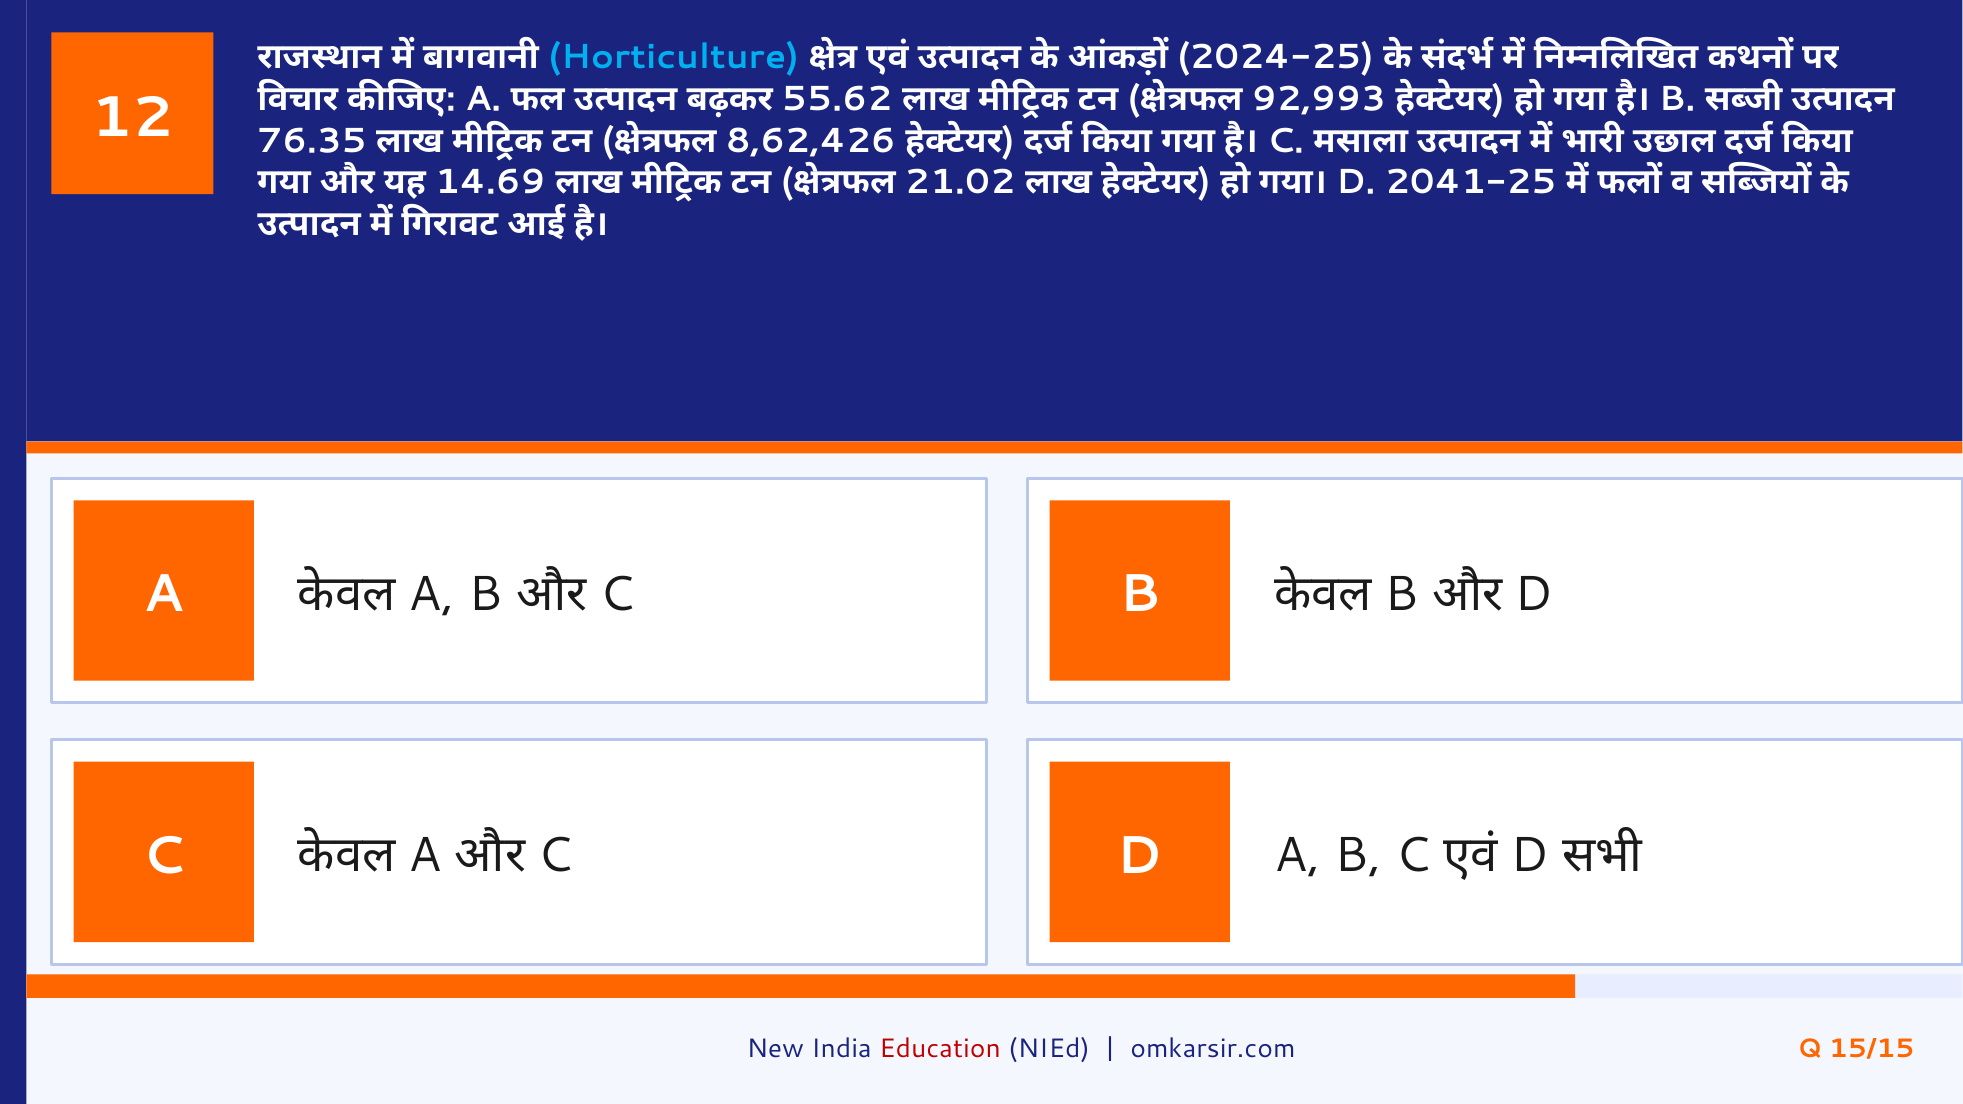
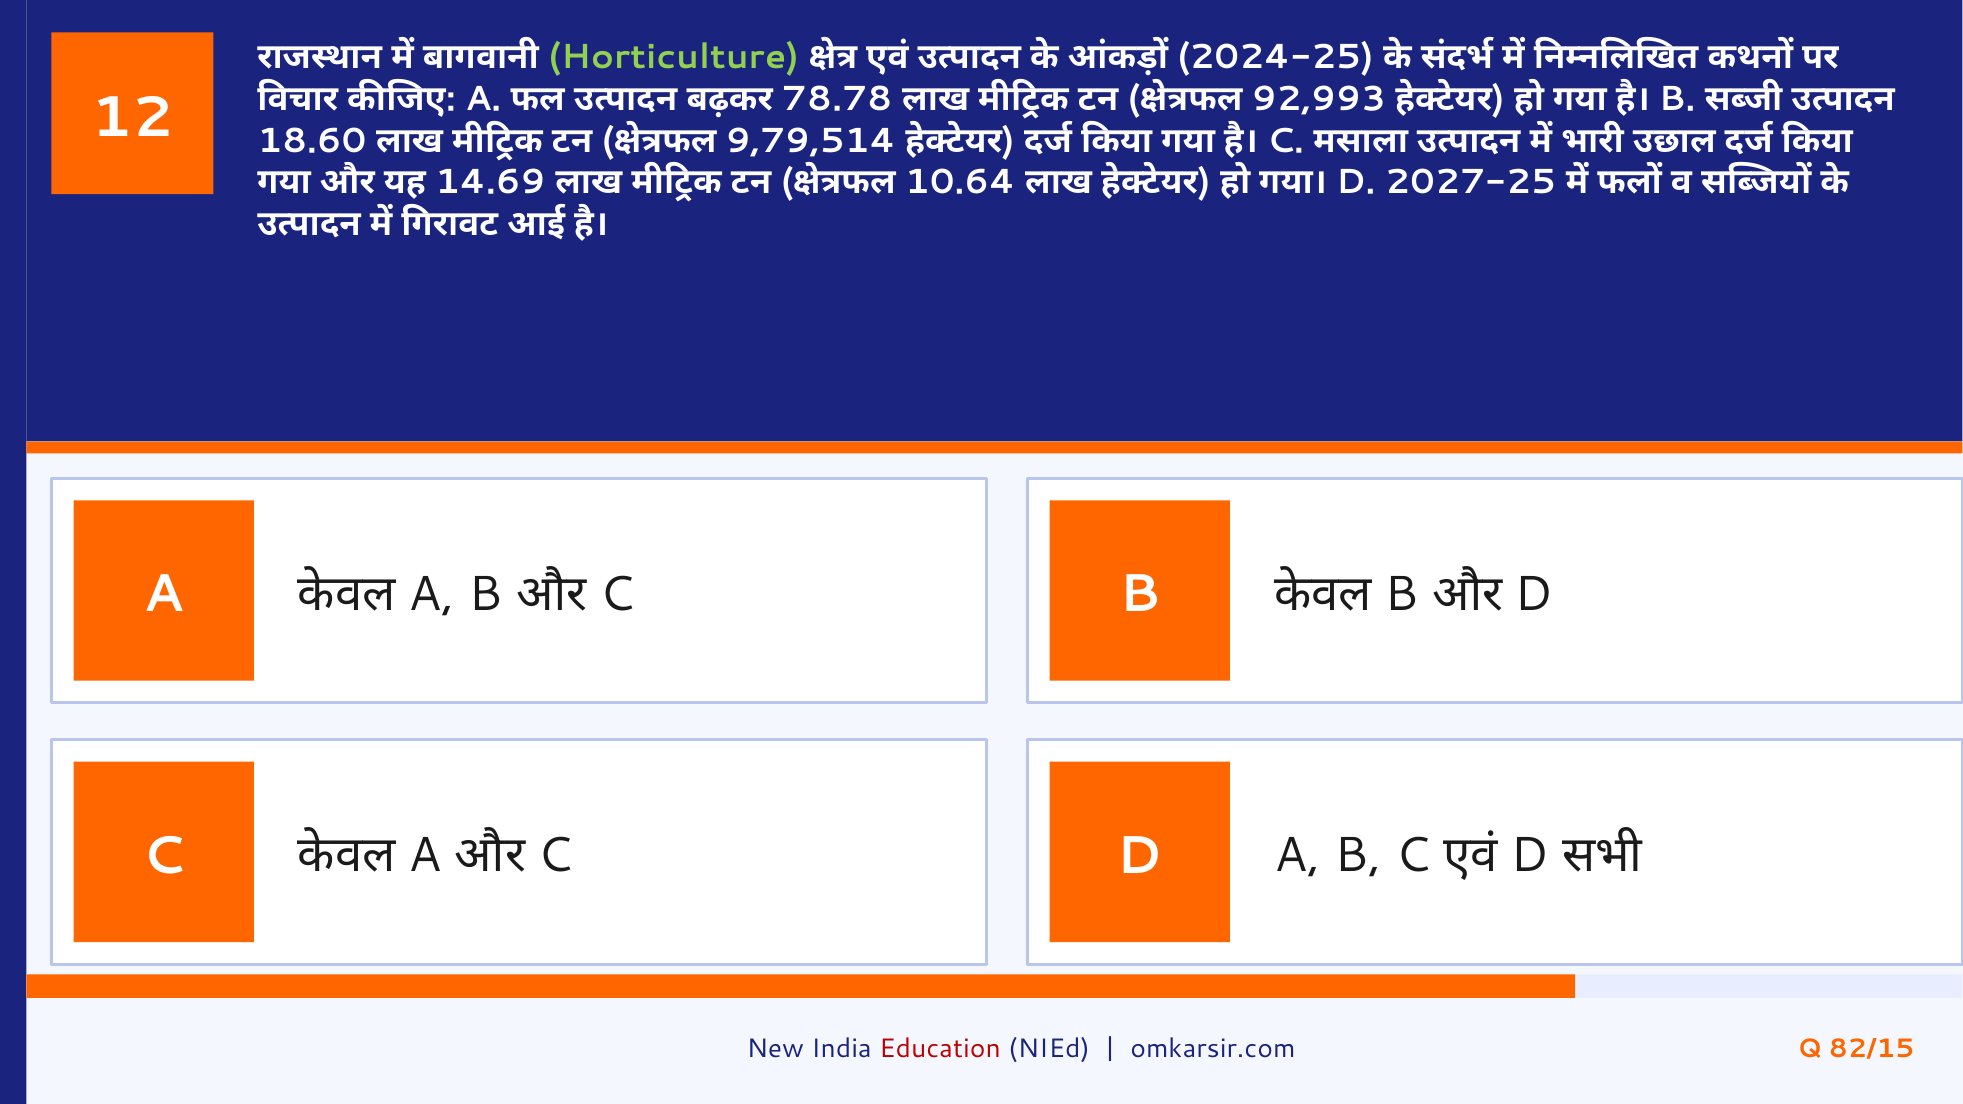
Horticulture colour: light blue -> light green
55.62: 55.62 -> 78.78
76.35: 76.35 -> 18.60
8,62,426: 8,62,426 -> 9,79,514
21.02: 21.02 -> 10.64
2041-25: 2041-25 -> 2027-25
15/15: 15/15 -> 82/15
